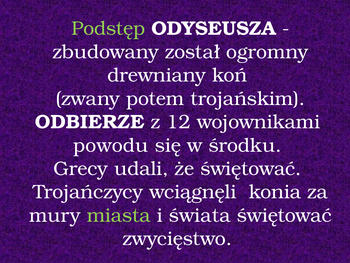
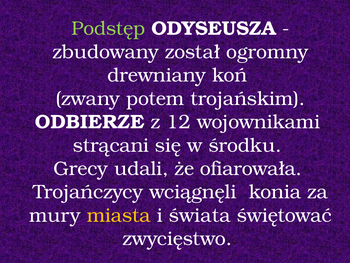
powodu: powodu -> strącani
że świętować: świętować -> ofiarowała
miasta colour: light green -> yellow
